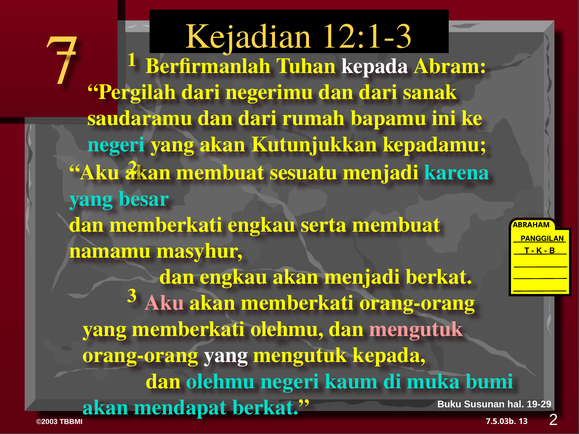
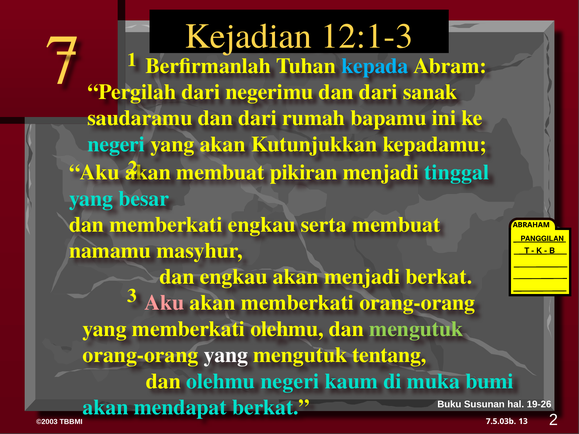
kepada at (375, 66) colour: white -> light blue
sesuatu: sesuatu -> pikiran
karena: karena -> tinggal
mengutuk at (416, 329) colour: pink -> light green
mengutuk kepada: kepada -> tentang
19-29: 19-29 -> 19-26
